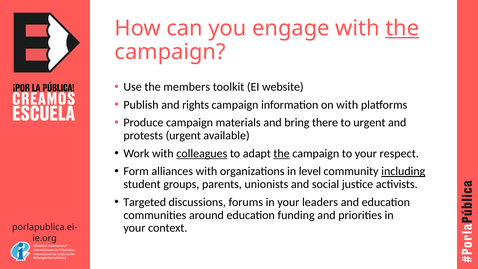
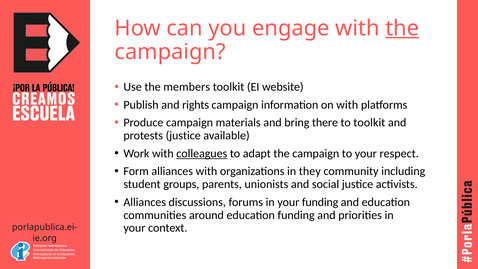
to urgent: urgent -> toolkit
protests urgent: urgent -> justice
the at (282, 153) underline: present -> none
level: level -> they
including underline: present -> none
Targeted at (145, 202): Targeted -> Alliances
your leaders: leaders -> funding
